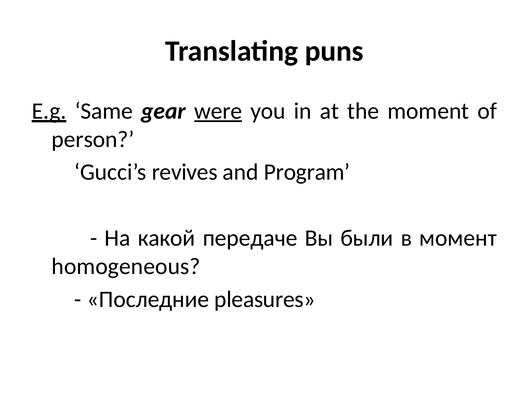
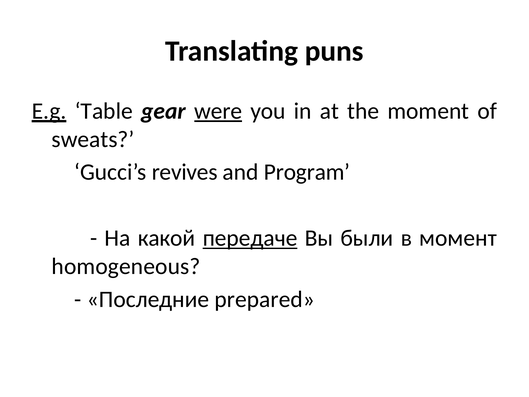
Same: Same -> Table
person: person -> sweats
передаче underline: none -> present
pleasures: pleasures -> prepared
